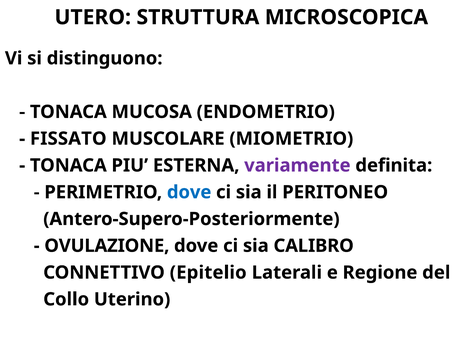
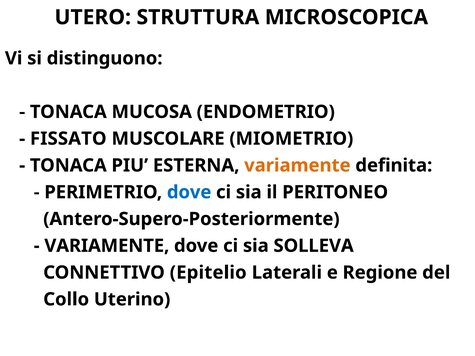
variamente at (297, 166) colour: purple -> orange
OVULAZIONE at (107, 246): OVULAZIONE -> VARIAMENTE
CALIBRO: CALIBRO -> SOLLEVA
